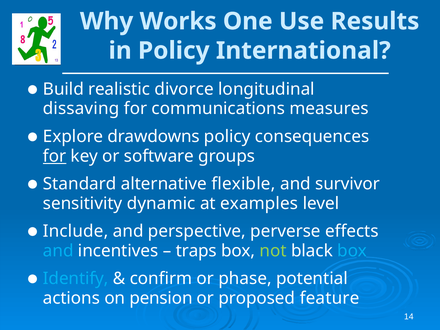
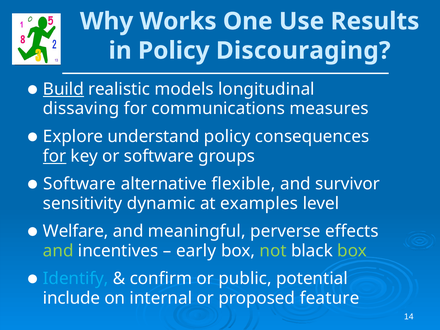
International: International -> Discouraging
Build underline: none -> present
divorce: divorce -> models
drawdowns: drawdowns -> understand
Standard at (80, 184): Standard -> Software
Include: Include -> Welfare
perspective: perspective -> meaningful
and at (58, 251) colour: light blue -> light green
traps: traps -> early
box at (352, 251) colour: light blue -> light green
phase: phase -> public
actions: actions -> include
pension: pension -> internal
